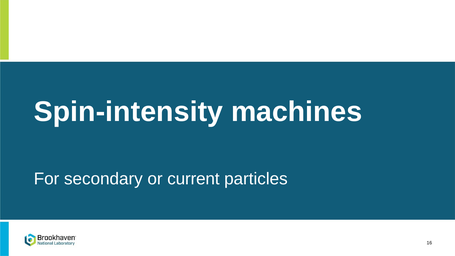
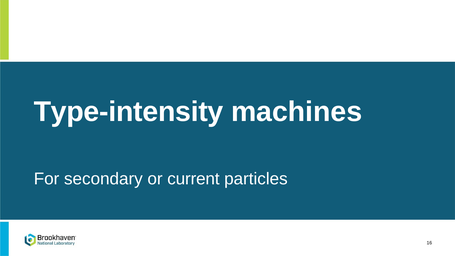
Spin-intensity: Spin-intensity -> Type-intensity
